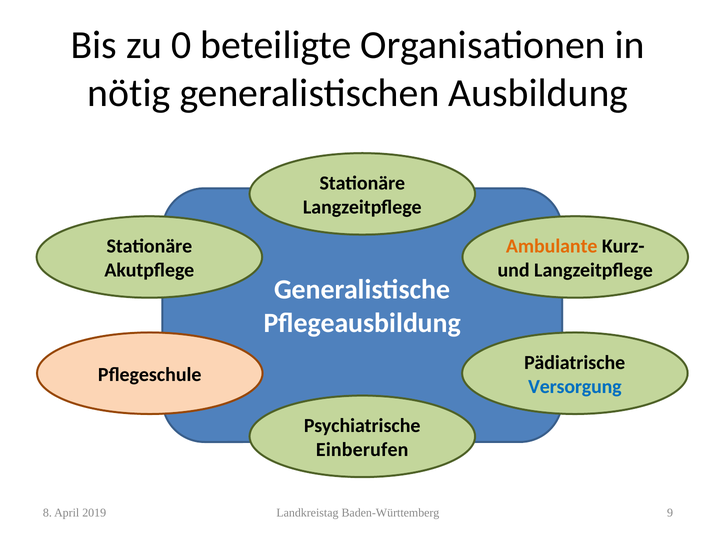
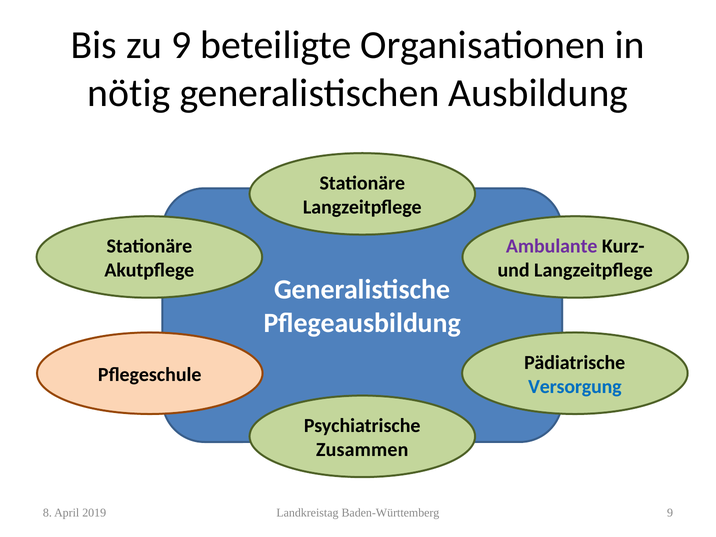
zu 0: 0 -> 9
Ambulante colour: orange -> purple
Einberufen: Einberufen -> Zusammen
